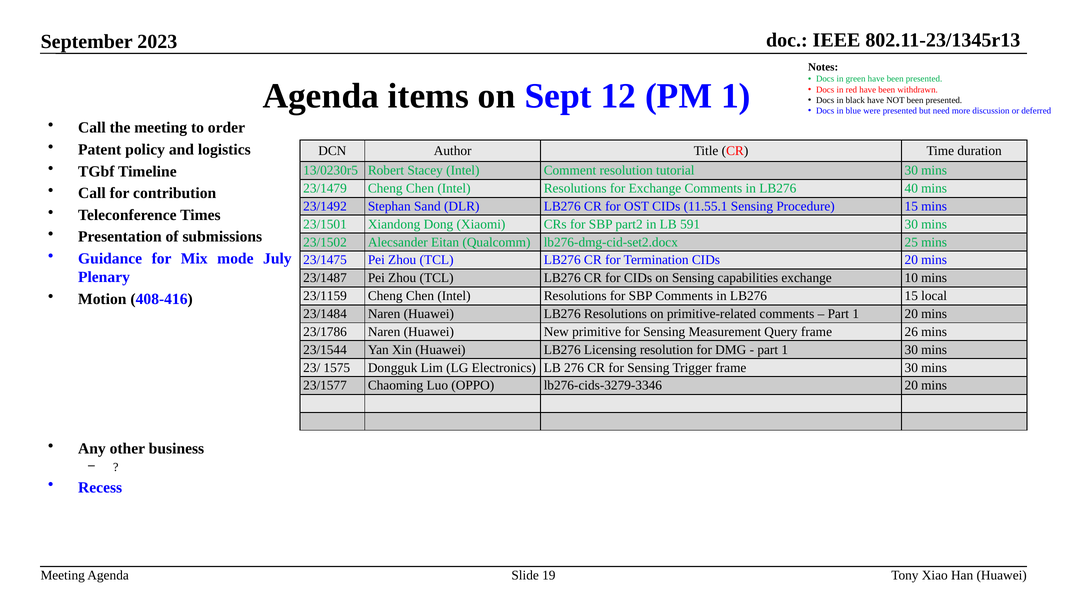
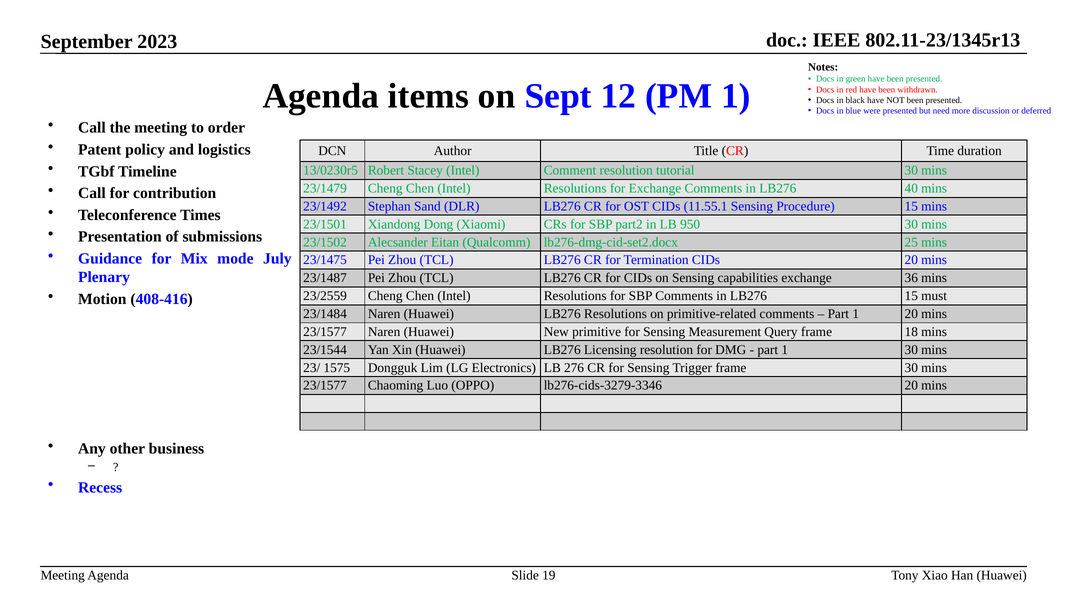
591: 591 -> 950
10: 10 -> 36
23/1159: 23/1159 -> 23/2559
local: local -> must
23/1786 at (325, 332): 23/1786 -> 23/1577
26: 26 -> 18
